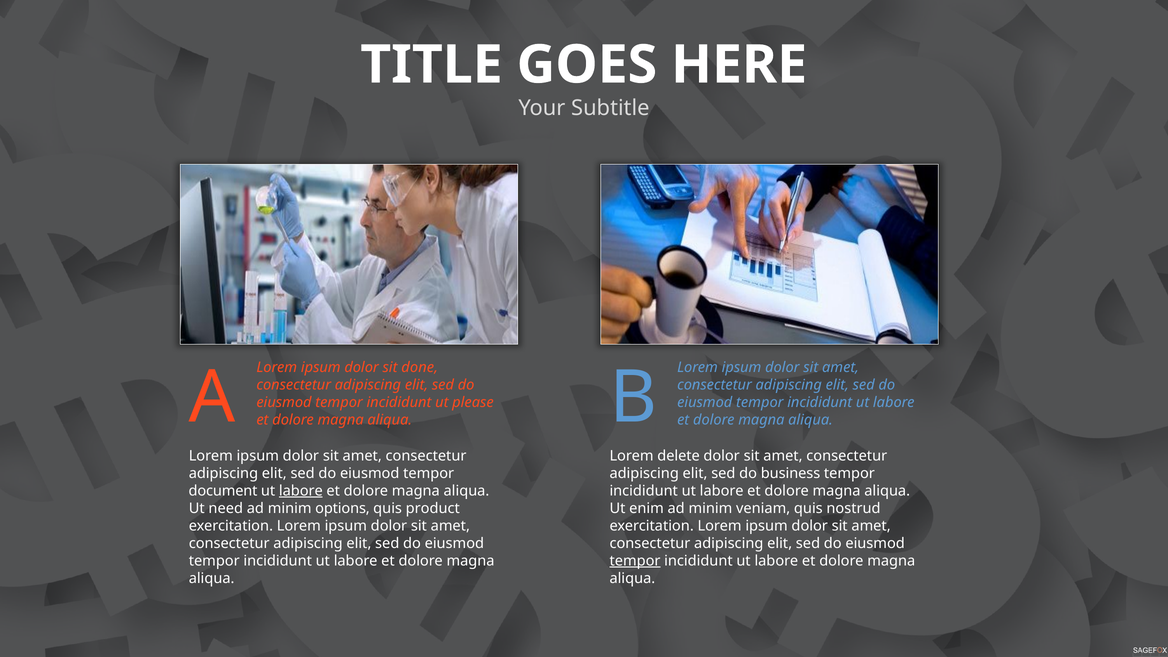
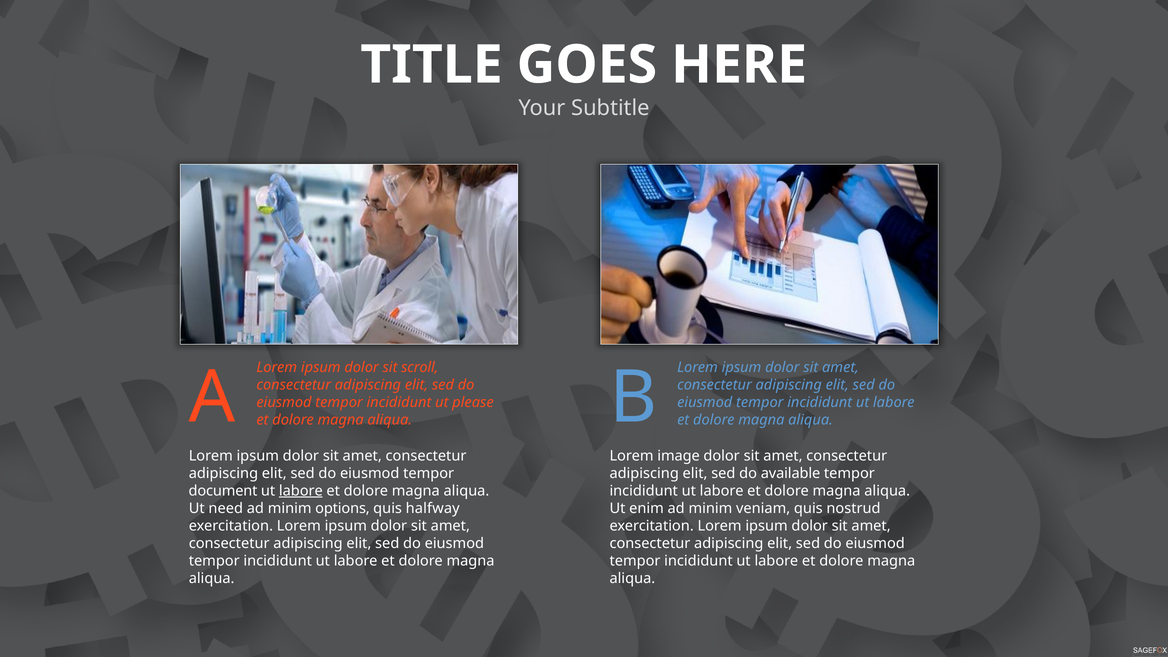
done: done -> scroll
delete: delete -> image
business: business -> available
product: product -> halfway
tempor at (635, 561) underline: present -> none
